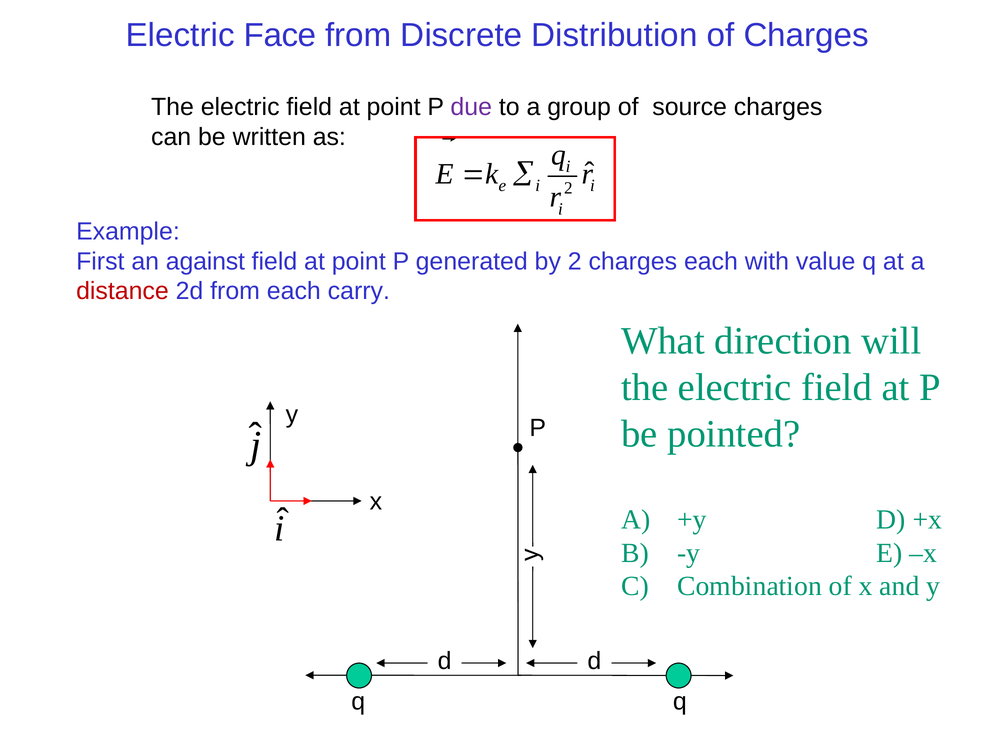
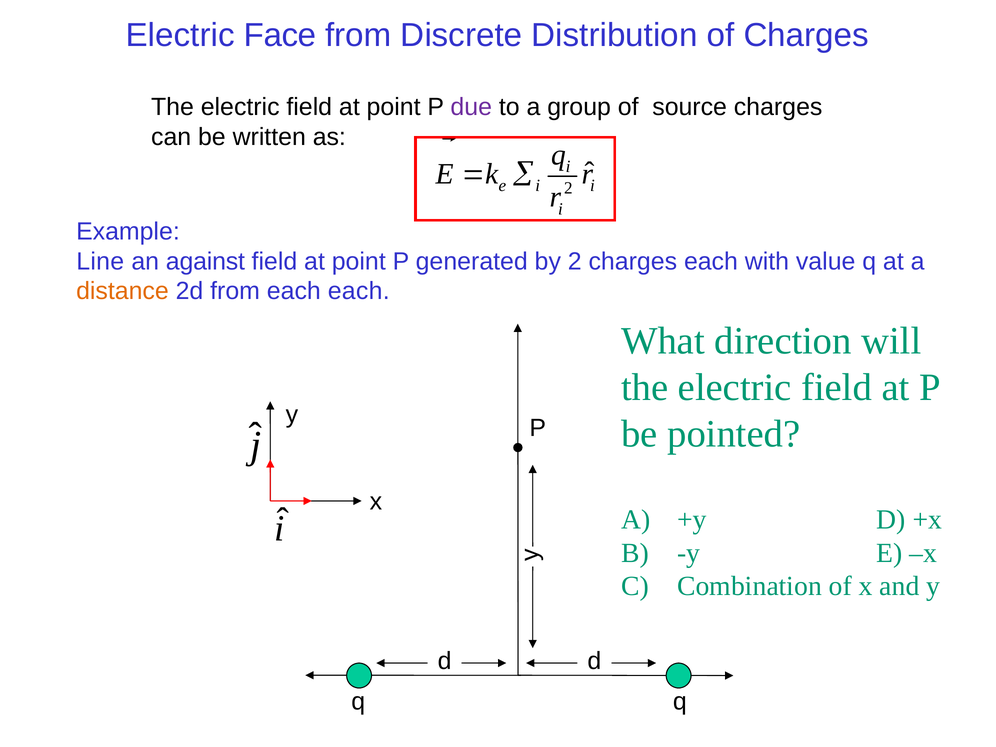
First: First -> Line
distance colour: red -> orange
each carry: carry -> each
